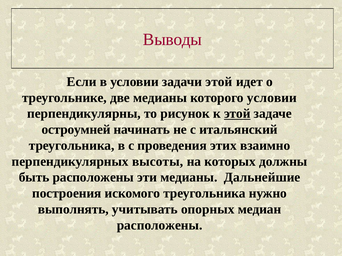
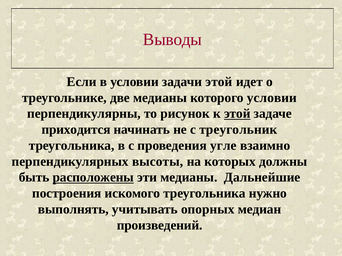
остроумней: остроумней -> приходится
итальянский: итальянский -> треугольник
этих: этих -> угле
расположены at (93, 178) underline: none -> present
расположены at (160, 226): расположены -> произведений
